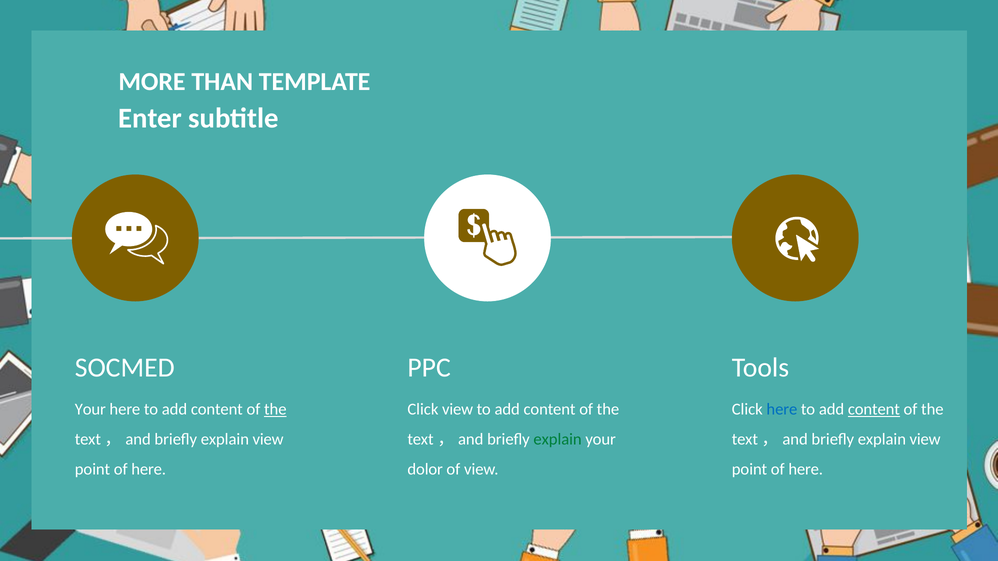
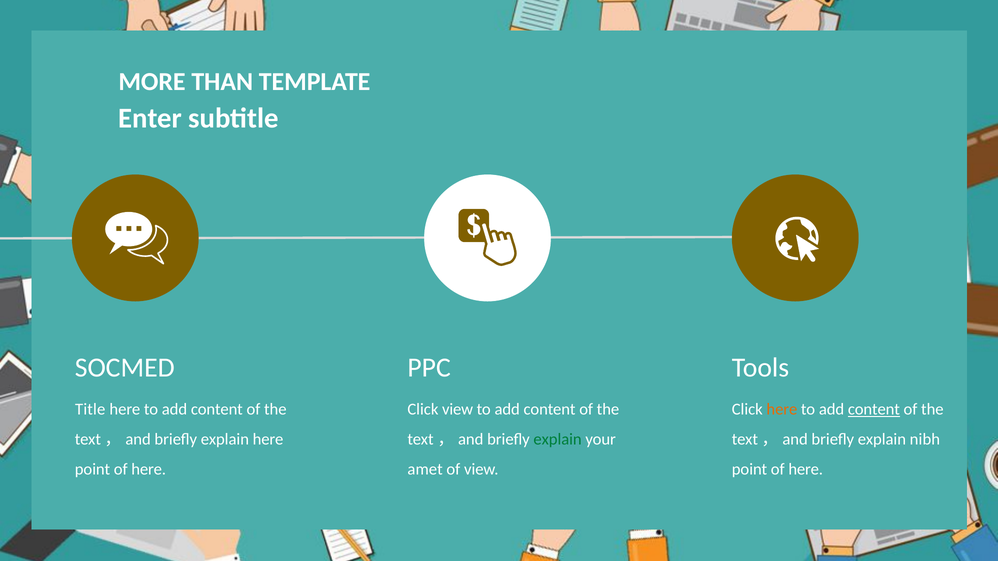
Your at (90, 410): Your -> Title
the at (275, 410) underline: present -> none
here at (782, 410) colour: blue -> orange
view at (268, 439): view -> here
view at (925, 439): view -> nibh
dolor: dolor -> amet
